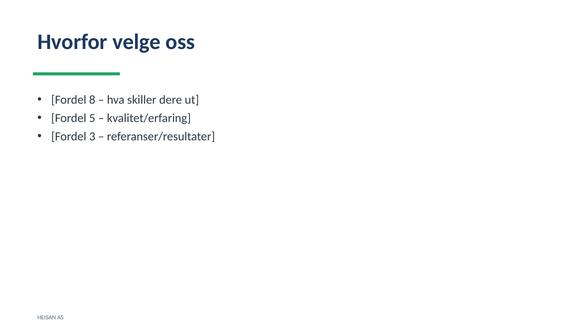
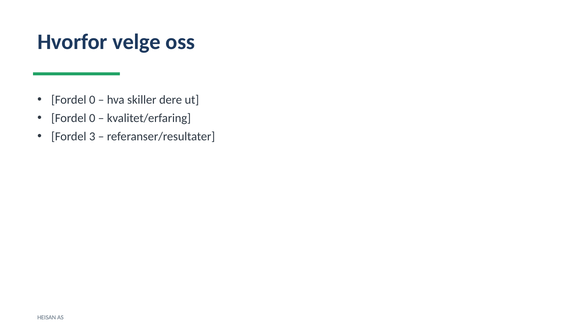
8 at (92, 100): 8 -> 0
5 at (92, 118): 5 -> 0
